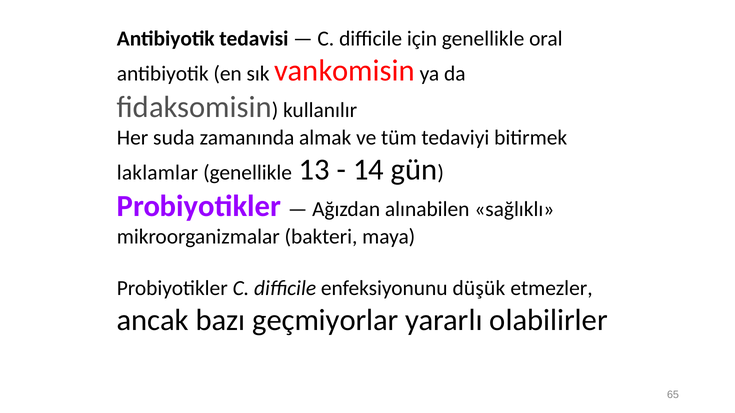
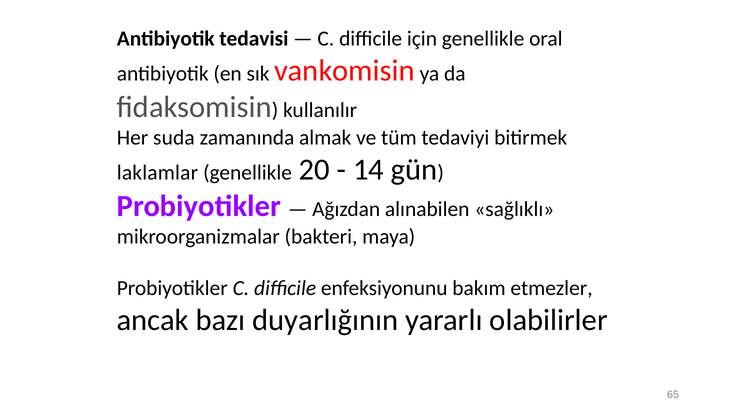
13: 13 -> 20
düşük: düşük -> bakım
geçmiyorlar: geçmiyorlar -> duyarlığının
